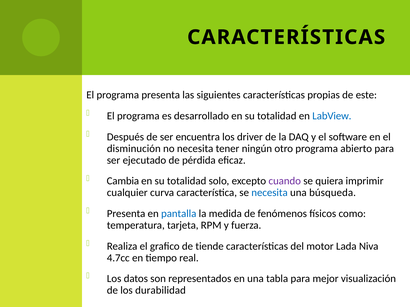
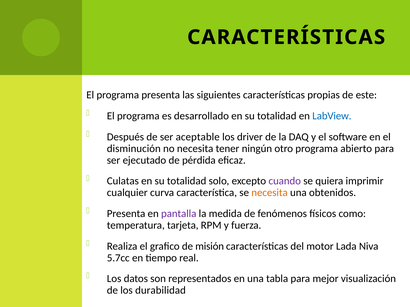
encuentra: encuentra -> aceptable
Cambia: Cambia -> Culatas
necesita at (270, 193) colour: blue -> orange
búsqueda: búsqueda -> obtenidos
pantalla colour: blue -> purple
tiende: tiende -> misión
4.7cc: 4.7cc -> 5.7cc
